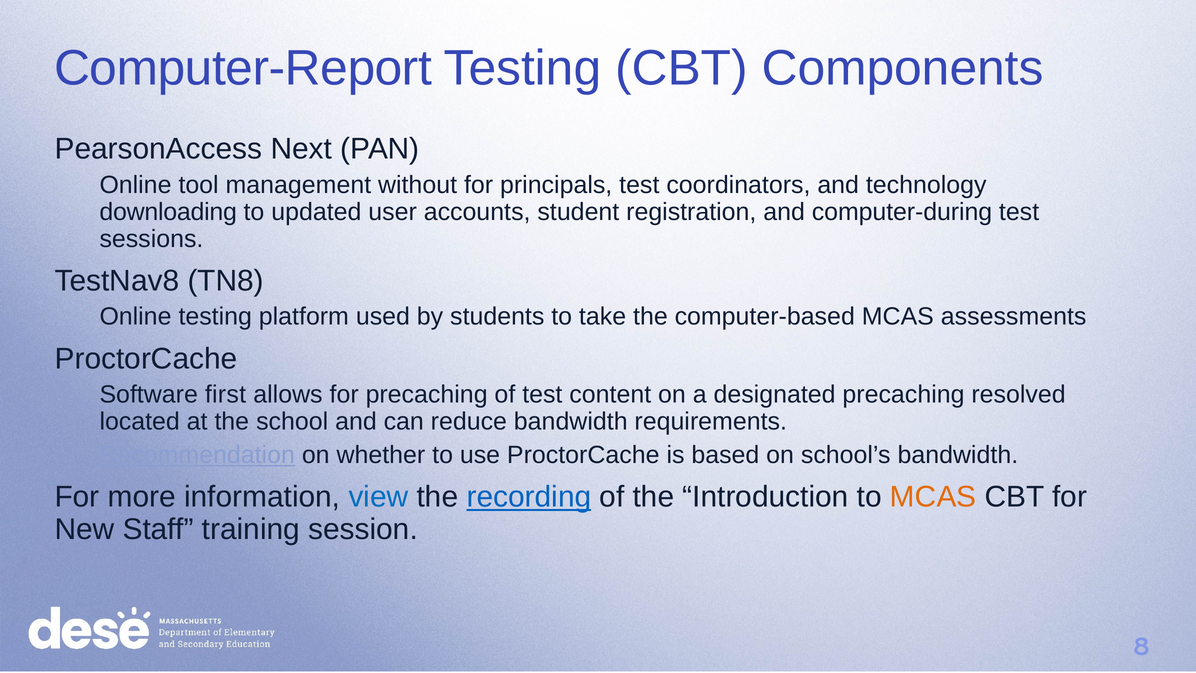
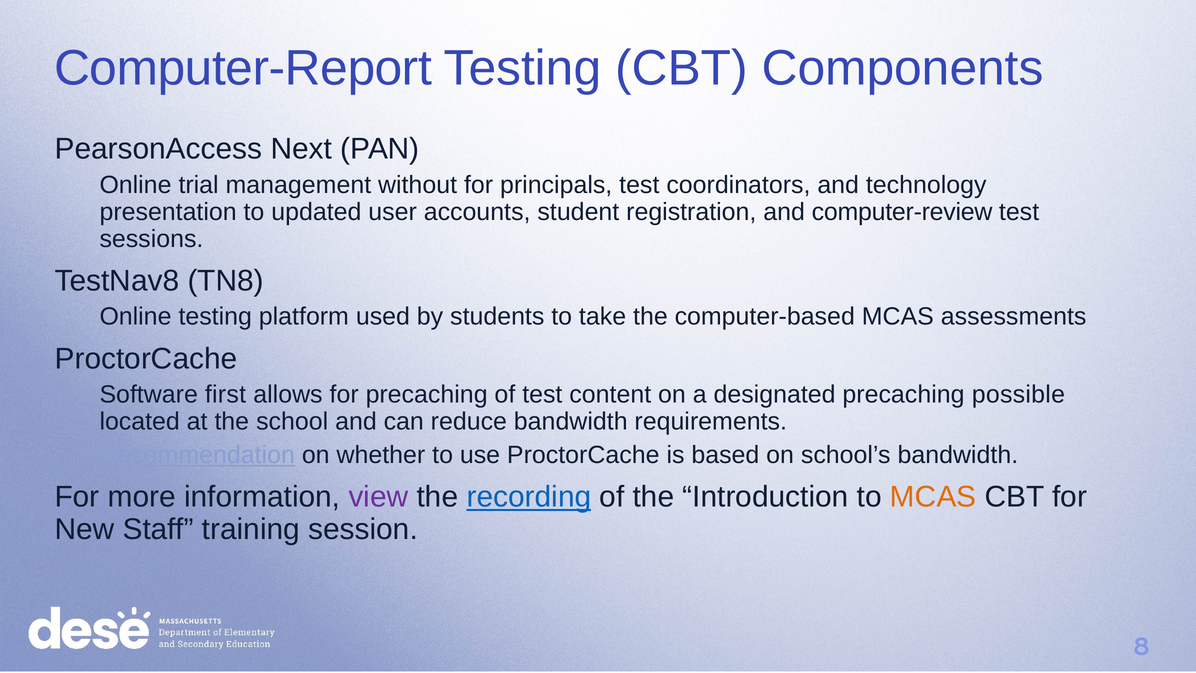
tool: tool -> trial
downloading: downloading -> presentation
computer-during: computer-during -> computer-review
resolved: resolved -> possible
view colour: blue -> purple
